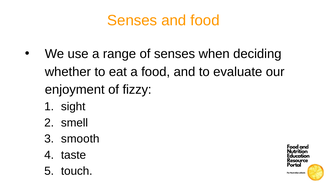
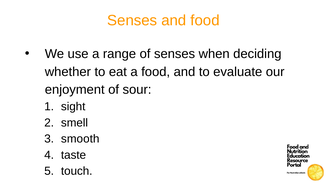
fizzy: fizzy -> sour
